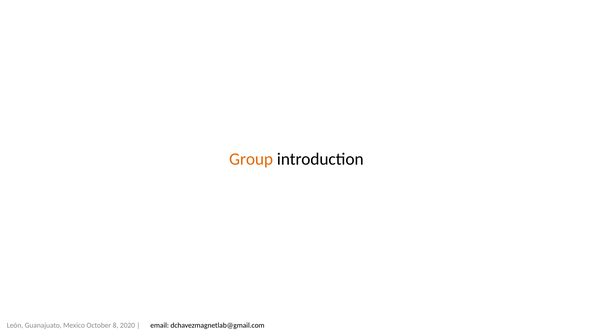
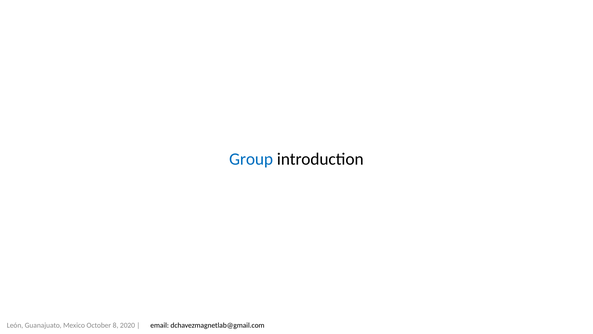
Group colour: orange -> blue
